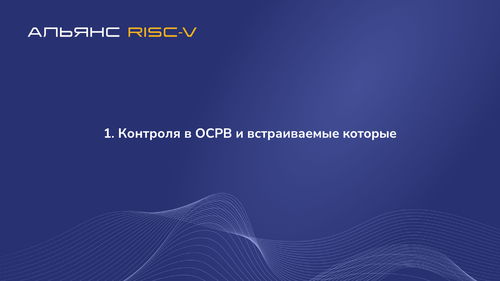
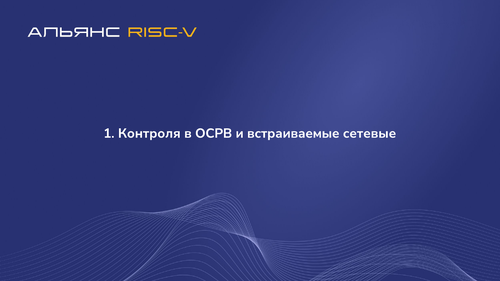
которые: которые -> сетевые
